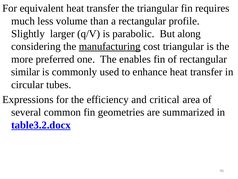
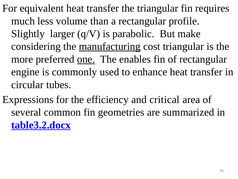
along: along -> make
one underline: none -> present
similar: similar -> engine
